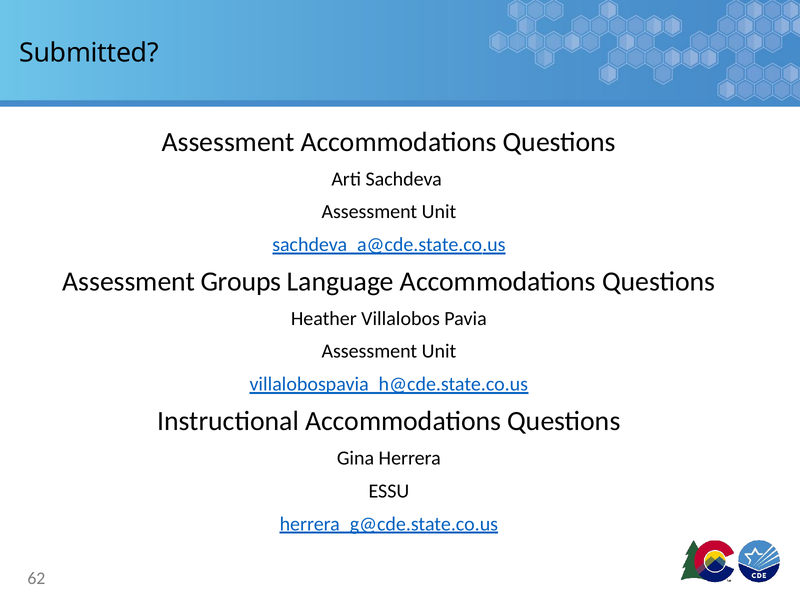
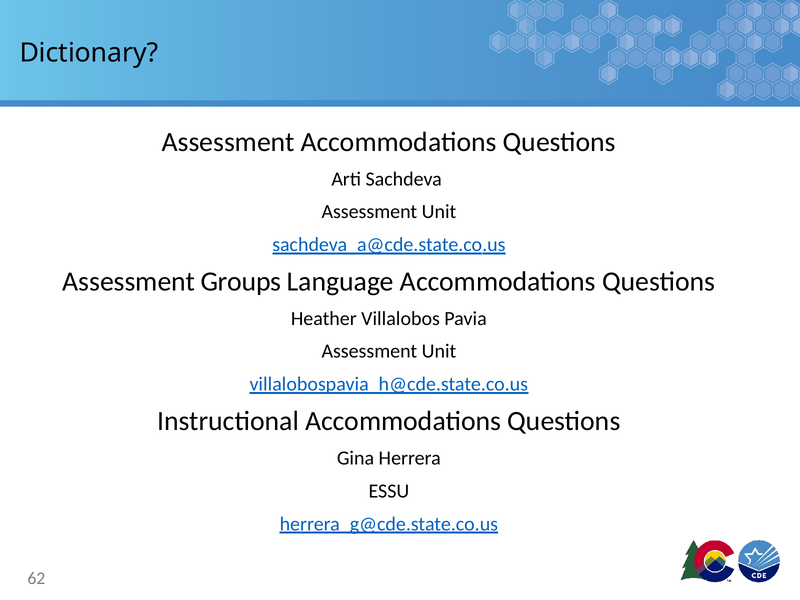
Submitted: Submitted -> Dictionary
